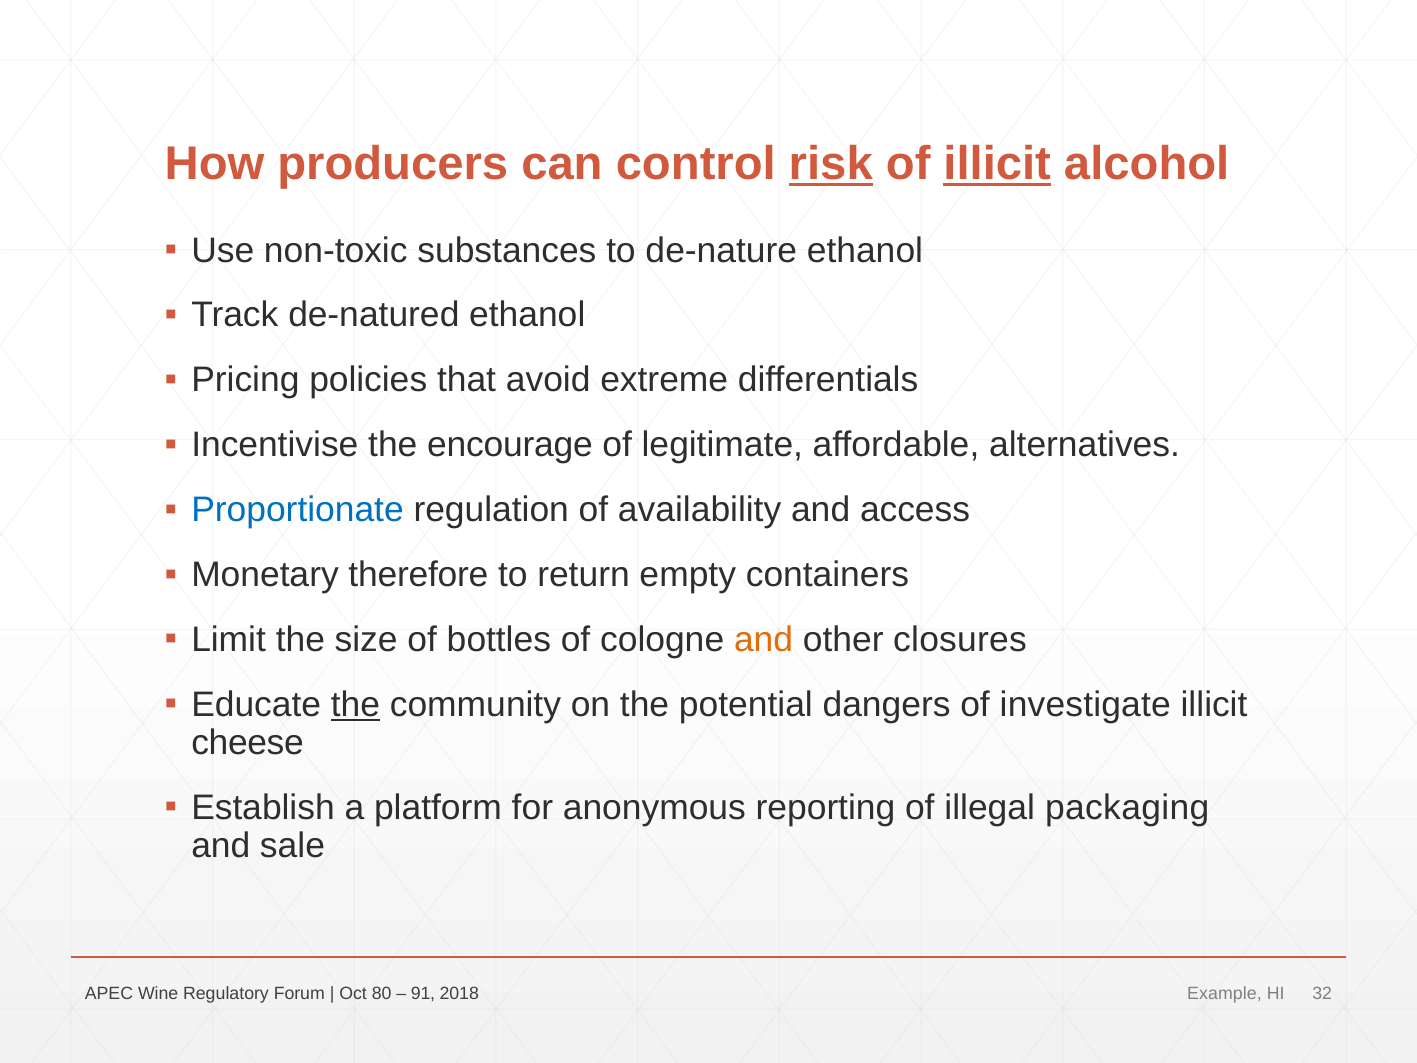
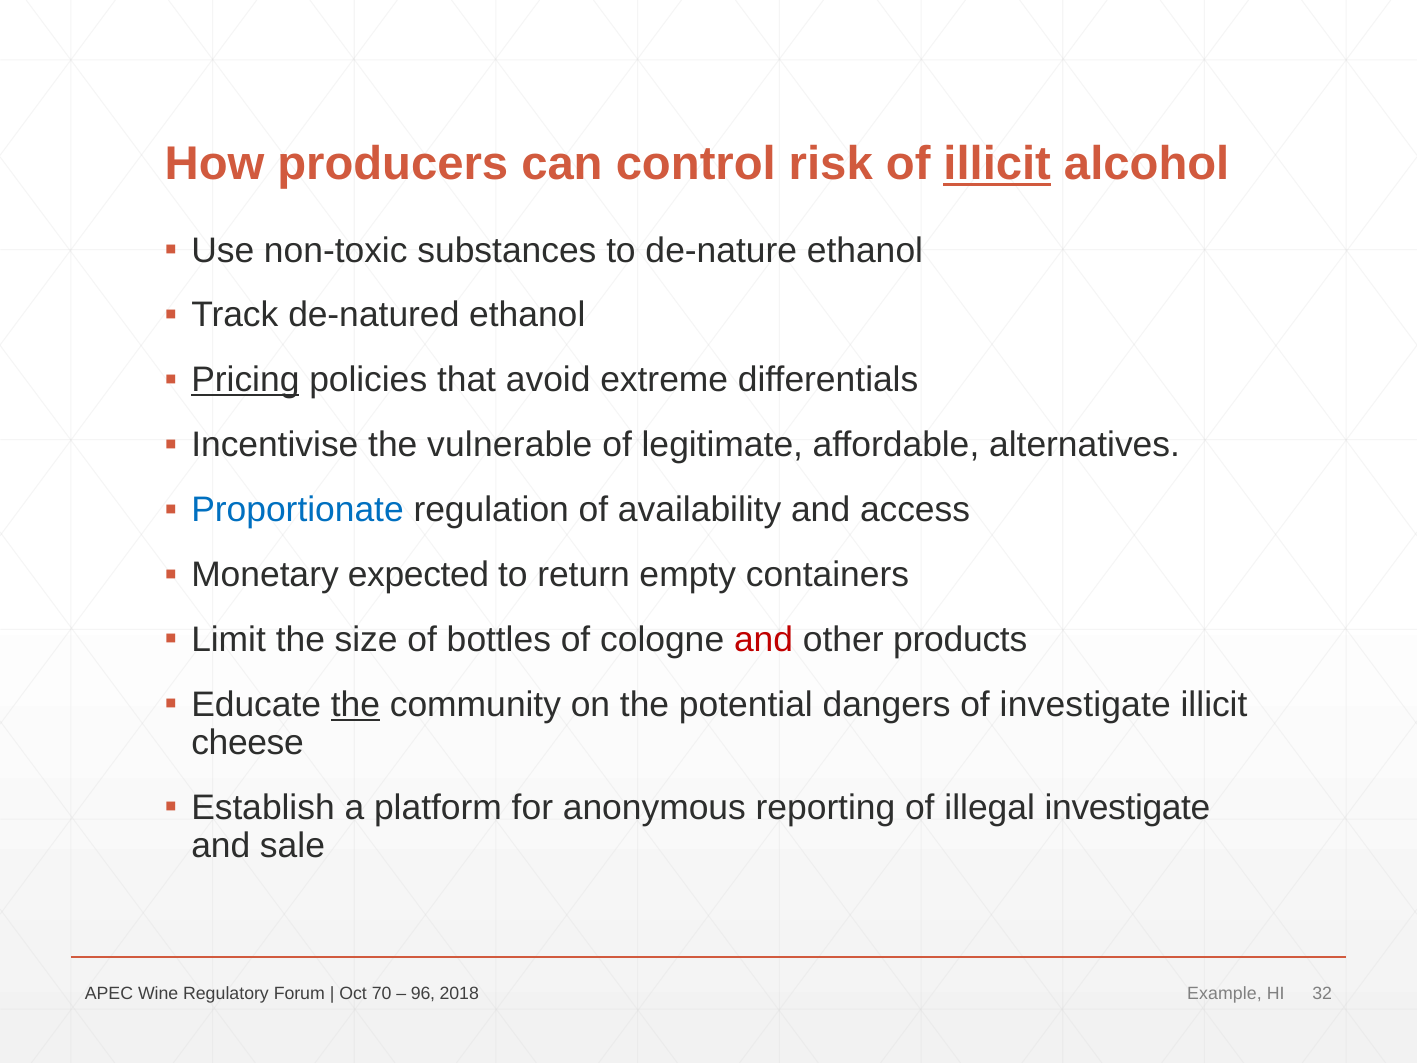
risk underline: present -> none
Pricing underline: none -> present
encourage: encourage -> vulnerable
therefore: therefore -> expected
and at (764, 639) colour: orange -> red
closures: closures -> products
illegal packaging: packaging -> investigate
80: 80 -> 70
91: 91 -> 96
